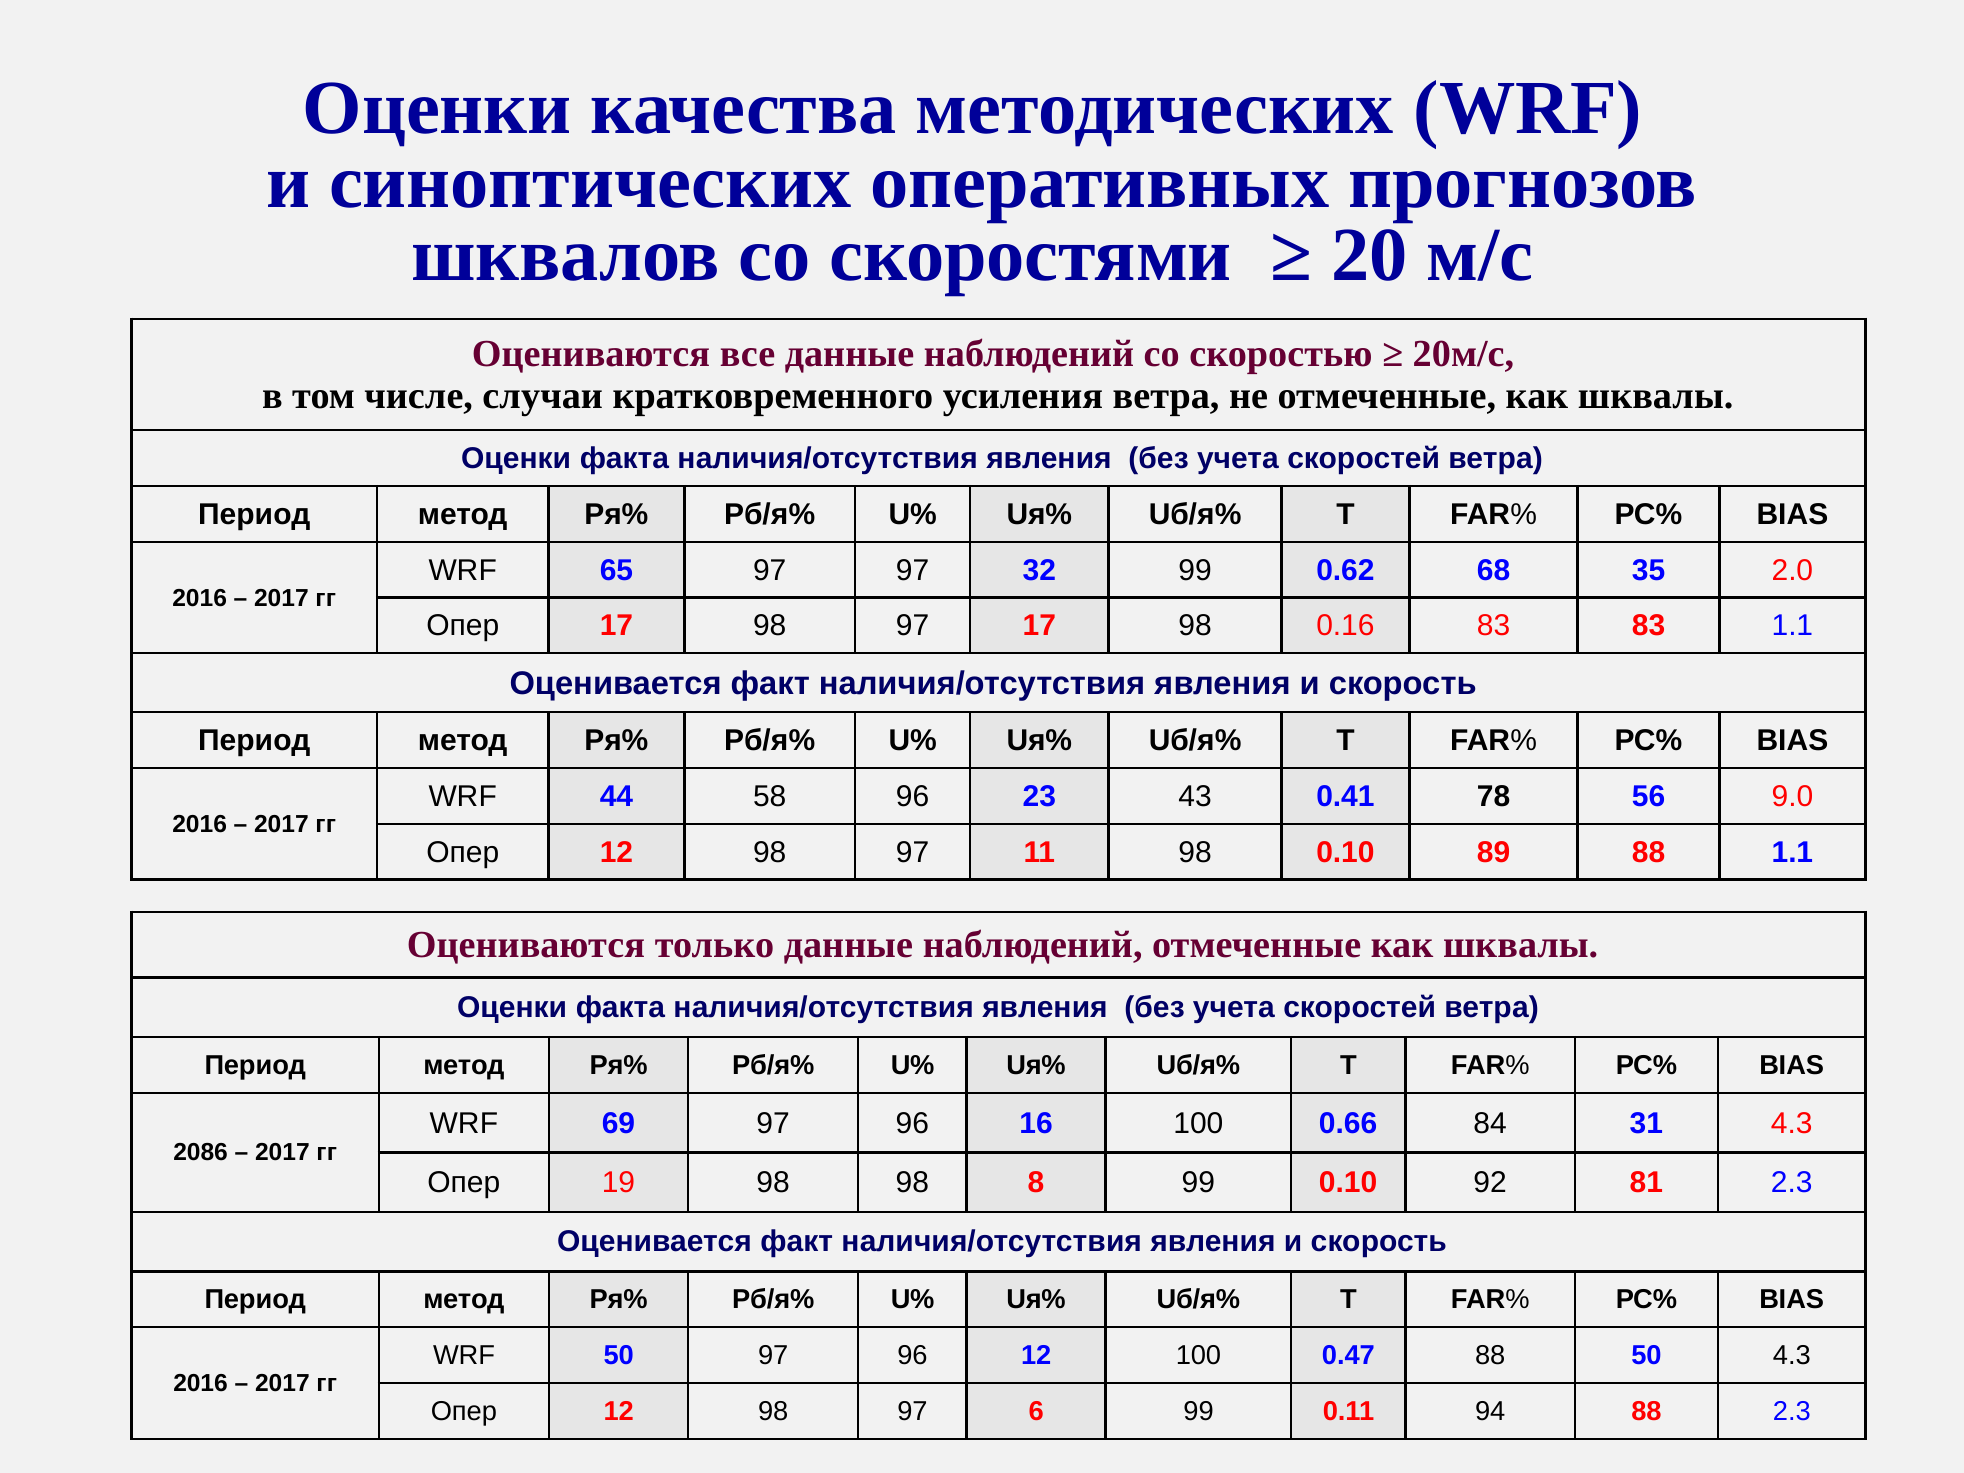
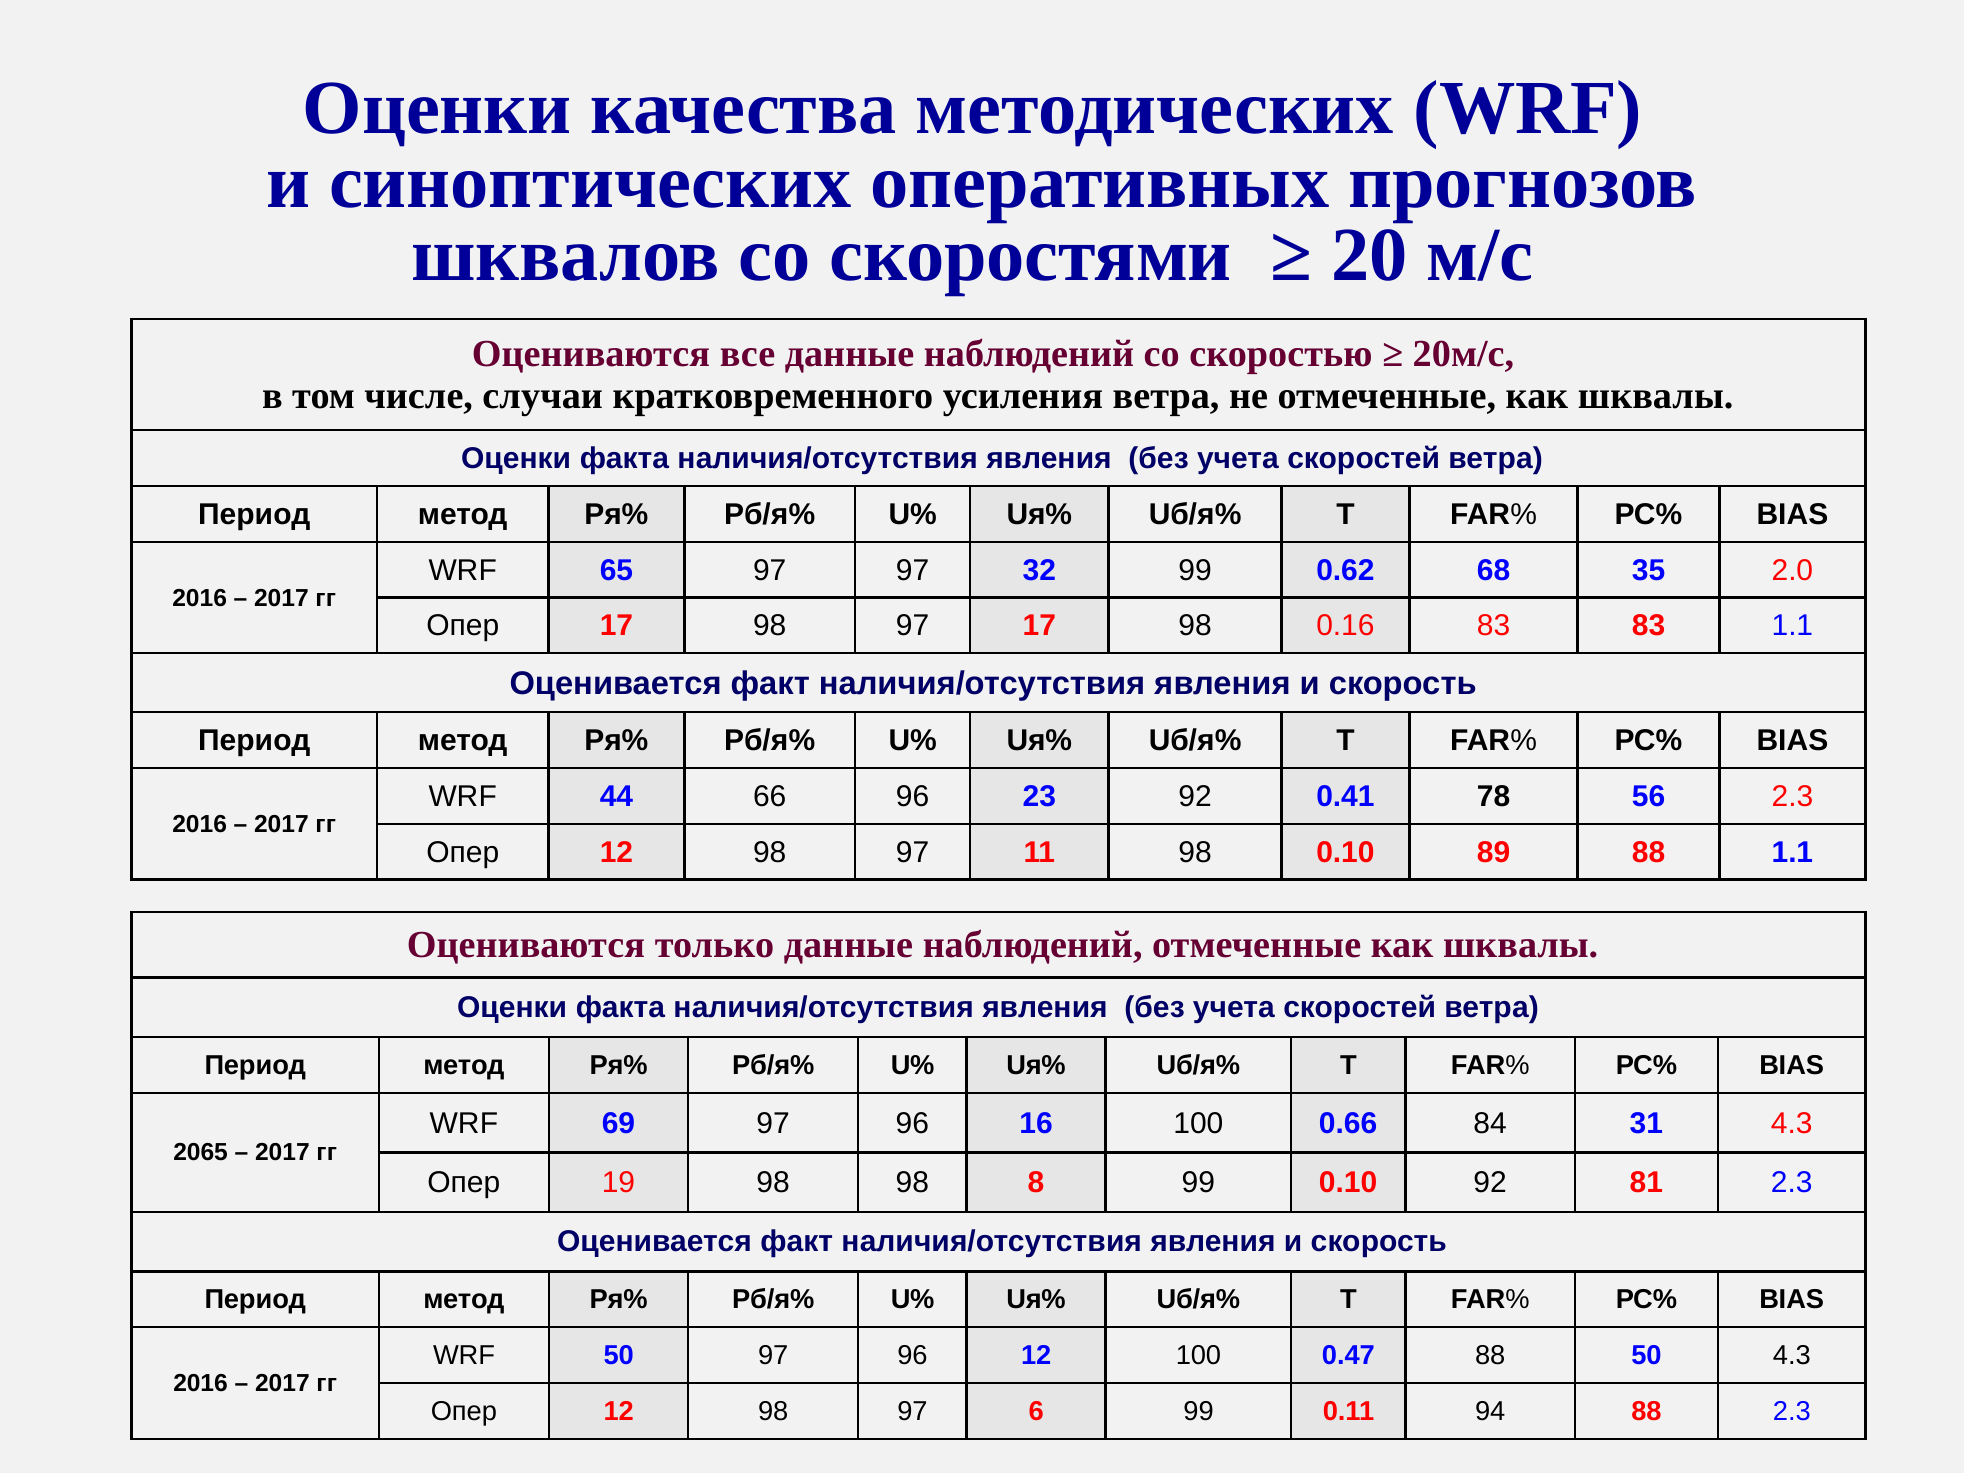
58: 58 -> 66
23 43: 43 -> 92
56 9.0: 9.0 -> 2.3
2086: 2086 -> 2065
